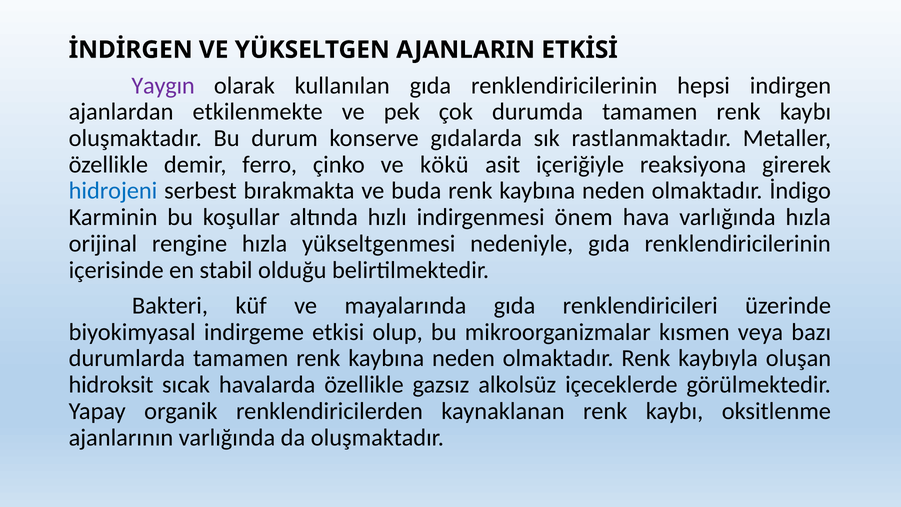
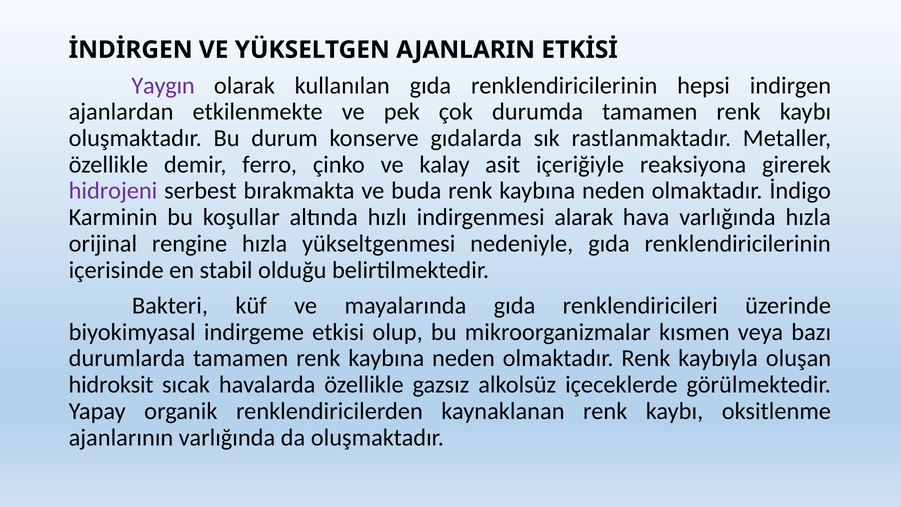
kökü: kökü -> kalay
hidrojeni colour: blue -> purple
önem: önem -> alarak
